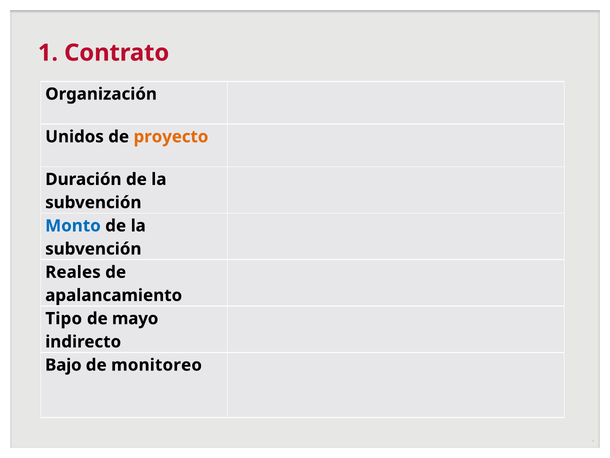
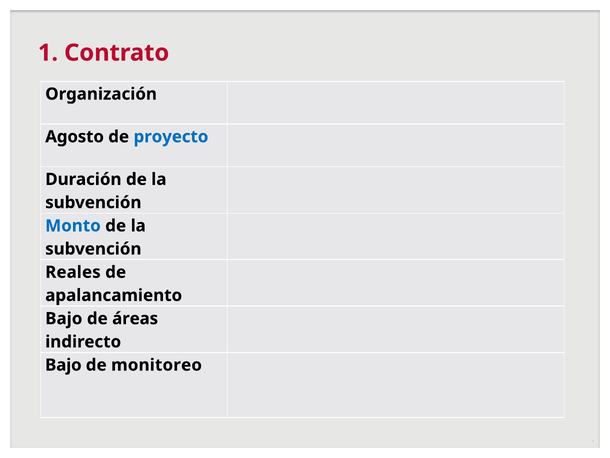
Unidos: Unidos -> Agosto
proyecto colour: orange -> blue
Tipo at (64, 318): Tipo -> Bajo
mayo: mayo -> áreas
